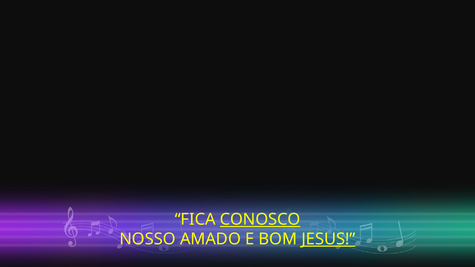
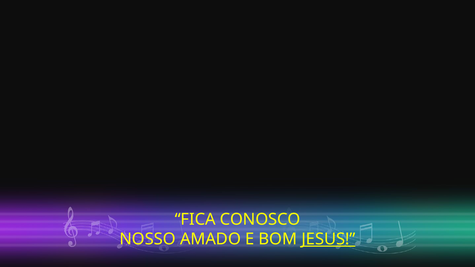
CONOSCO underline: present -> none
